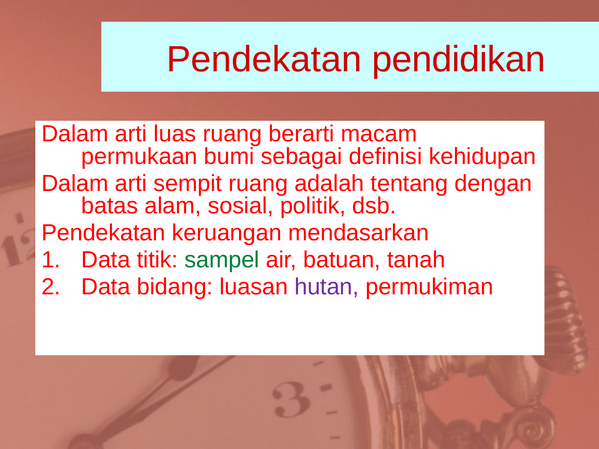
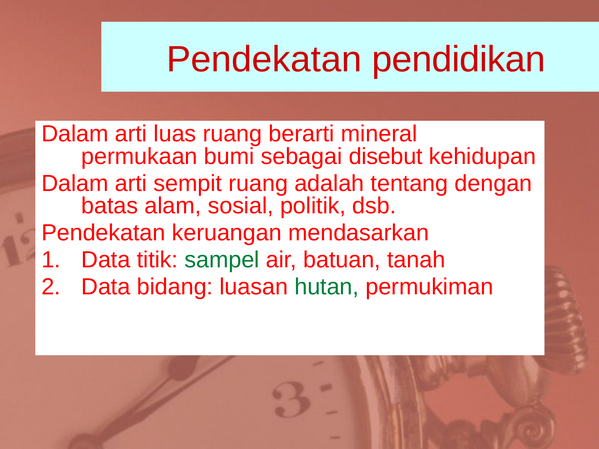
macam: macam -> mineral
definisi: definisi -> disebut
hutan colour: purple -> green
